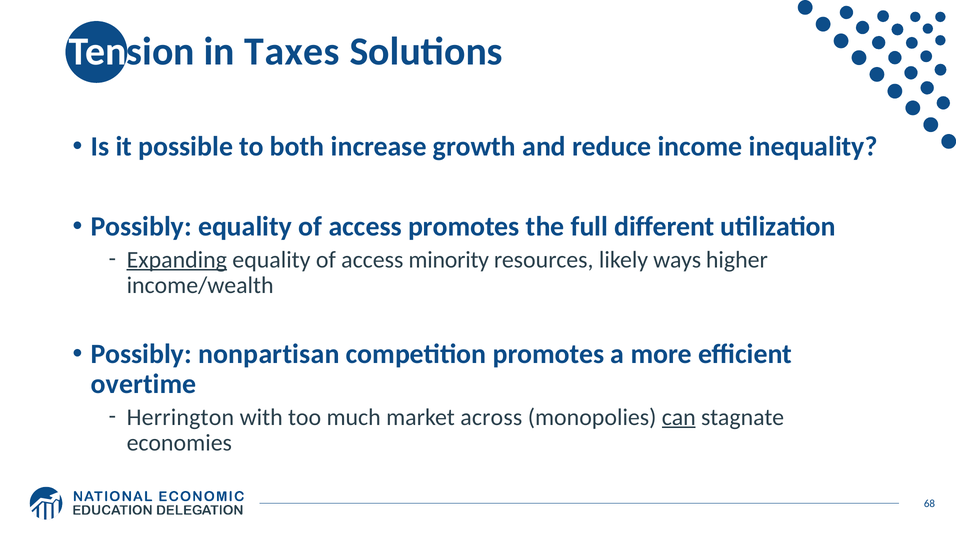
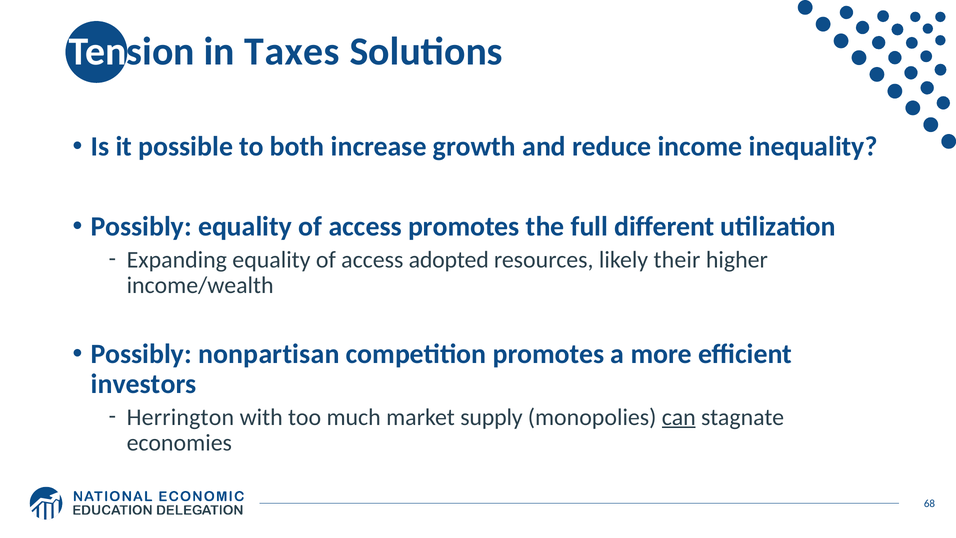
Expanding underline: present -> none
minority: minority -> adopted
ways: ways -> their
overtime: overtime -> investors
across: across -> supply
